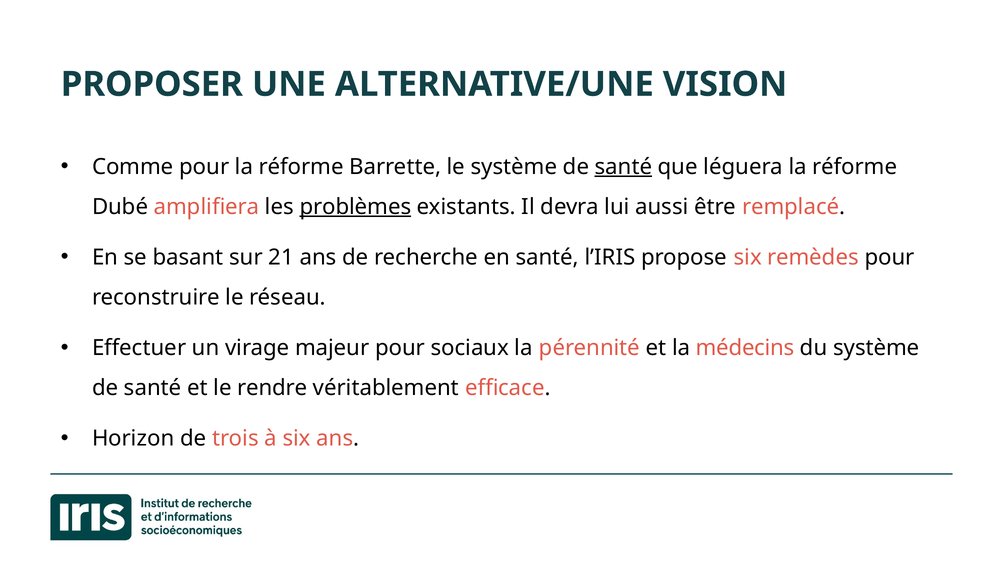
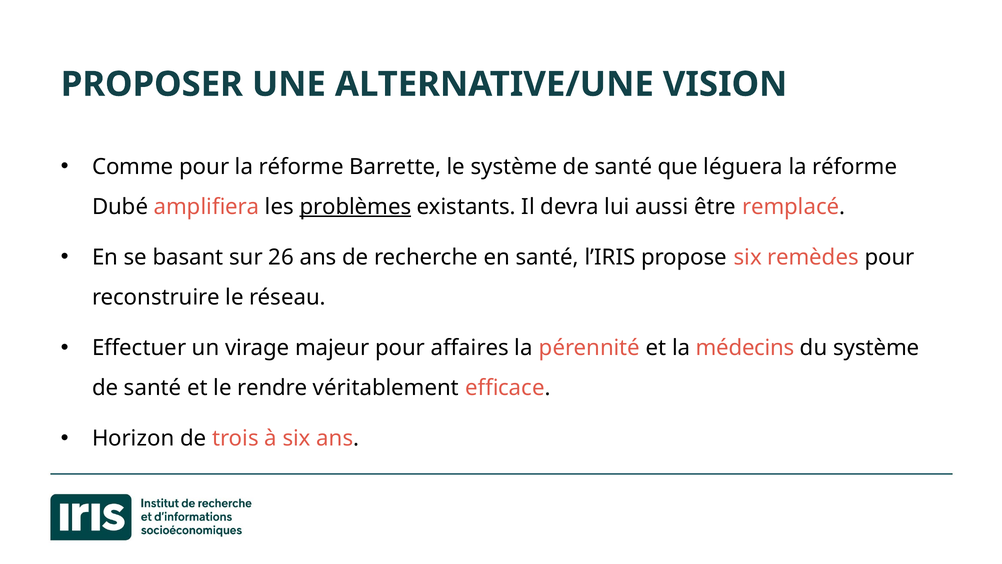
santé at (623, 167) underline: present -> none
21: 21 -> 26
sociaux: sociaux -> affaires
